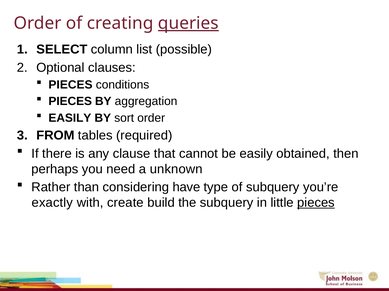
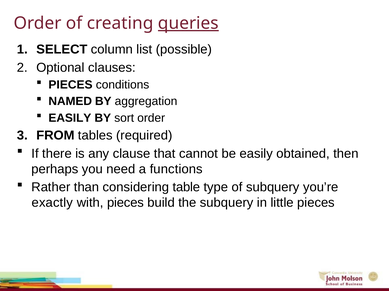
PIECES at (70, 102): PIECES -> NAMED
unknown: unknown -> functions
have: have -> table
with create: create -> pieces
pieces at (316, 203) underline: present -> none
